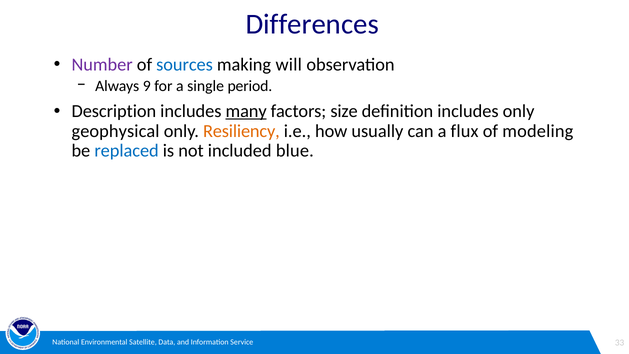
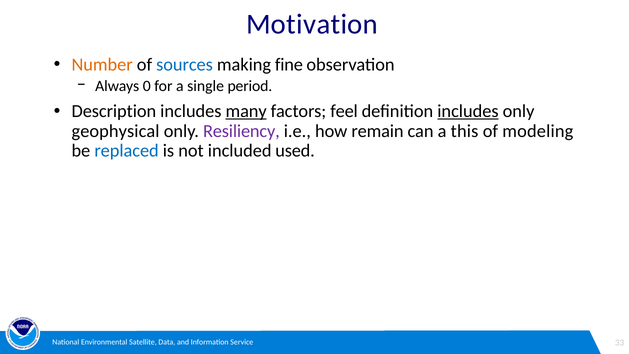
Differences: Differences -> Motivation
Number colour: purple -> orange
will: will -> fine
9: 9 -> 0
size: size -> feel
includes at (468, 111) underline: none -> present
Resiliency colour: orange -> purple
usually: usually -> remain
flux: flux -> this
blue: blue -> used
